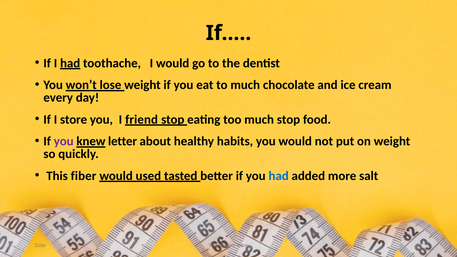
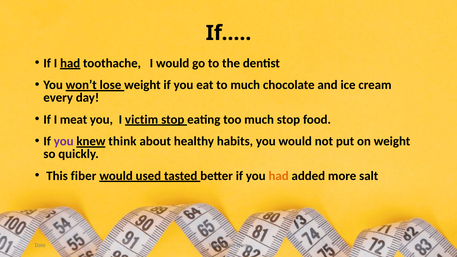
store: store -> meat
friend: friend -> victim
letter: letter -> think
had at (279, 176) colour: blue -> orange
